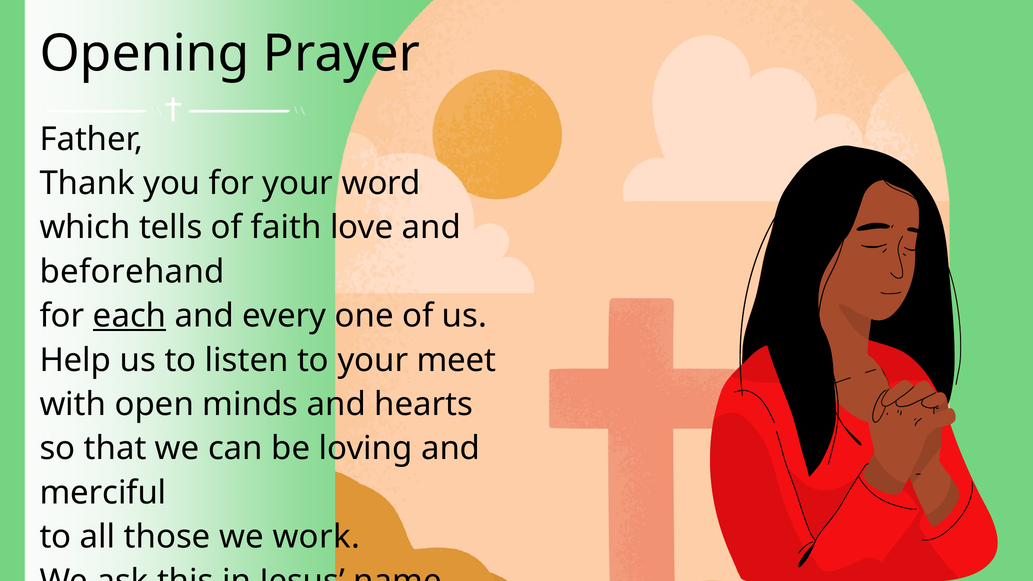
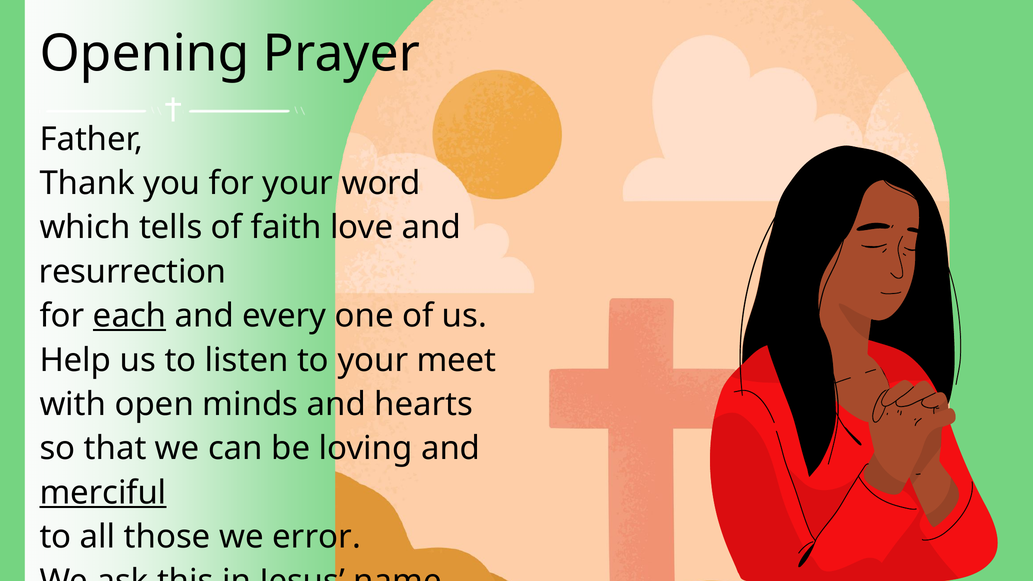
beforehand: beforehand -> resurrection
merciful underline: none -> present
work: work -> error
